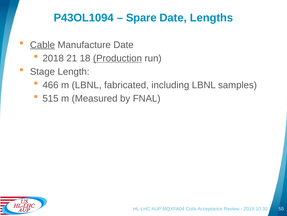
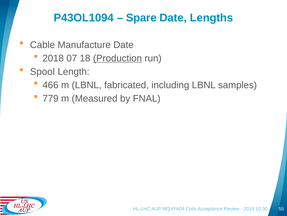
Cable underline: present -> none
21: 21 -> 07
Stage: Stage -> Spool
515: 515 -> 779
